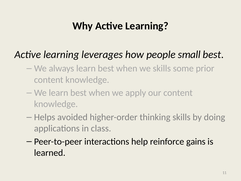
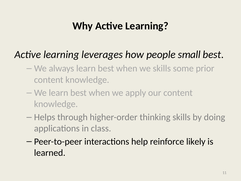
avoided: avoided -> through
gains: gains -> likely
